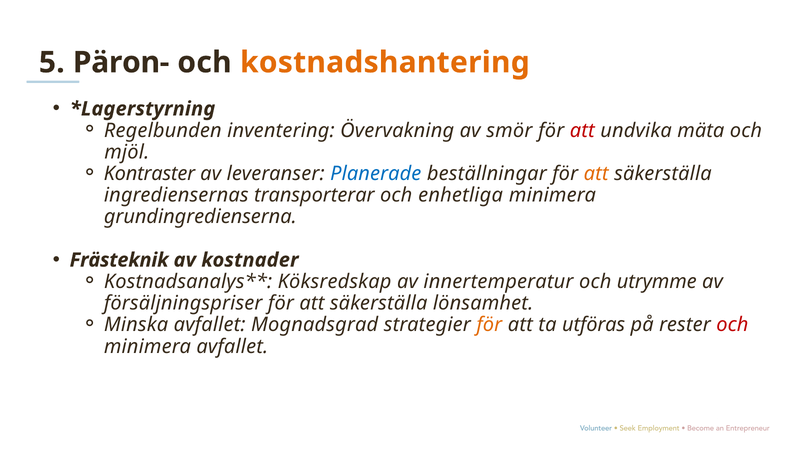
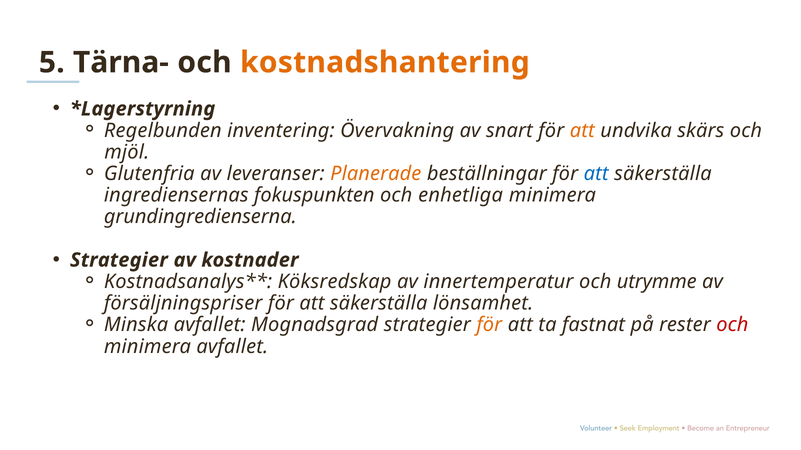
Päron-: Päron- -> Tärna-
smör: smör -> snart
att at (582, 131) colour: red -> orange
mäta: mäta -> skärs
Kontraster: Kontraster -> Glutenfria
Planerade colour: blue -> orange
att at (596, 174) colour: orange -> blue
transporterar: transporterar -> fokuspunkten
Frästeknik at (119, 260): Frästeknik -> Strategier
utföras: utföras -> fastnat
